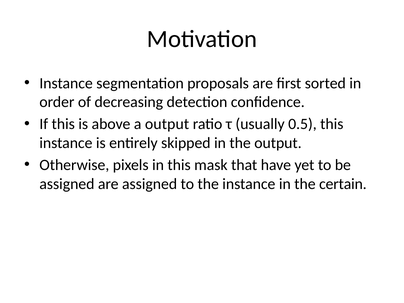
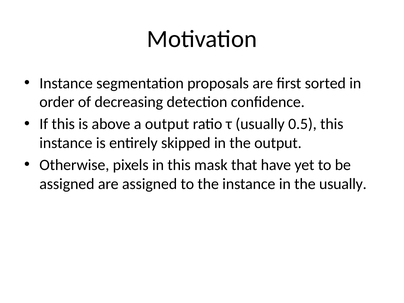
the certain: certain -> usually
